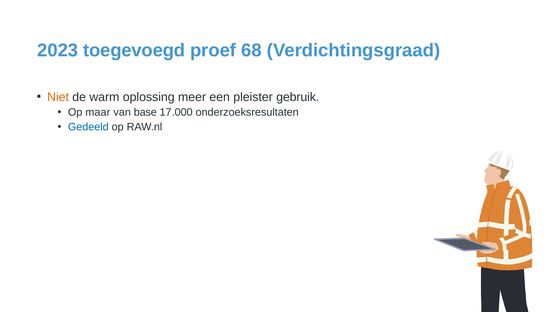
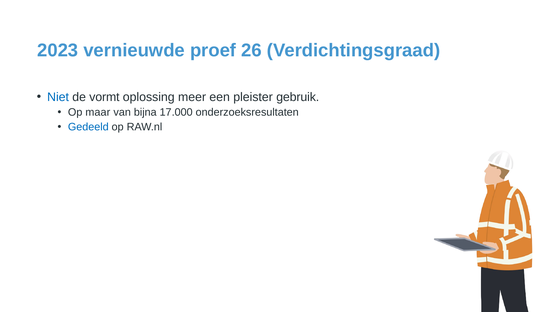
toegevoegd: toegevoegd -> vernieuwde
68: 68 -> 26
Niet colour: orange -> blue
warm: warm -> vormt
base: base -> bijna
